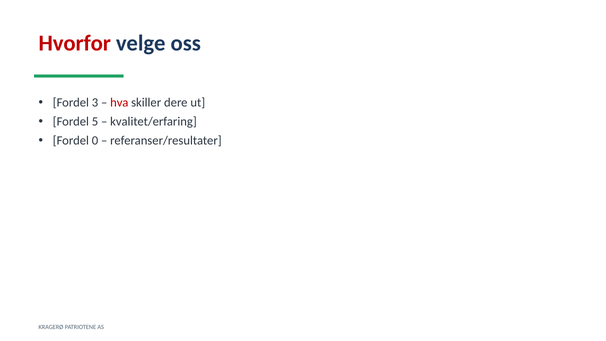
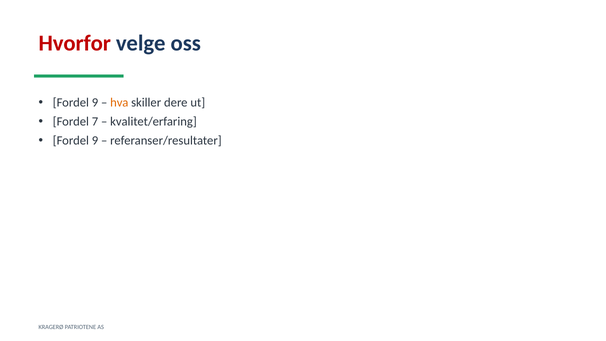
3 at (95, 103): 3 -> 9
hva colour: red -> orange
5: 5 -> 7
0 at (95, 141): 0 -> 9
